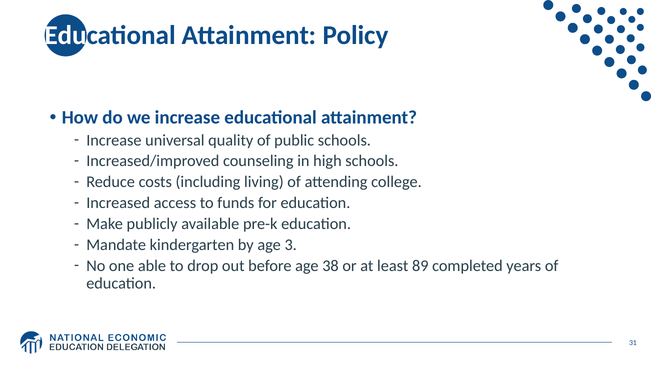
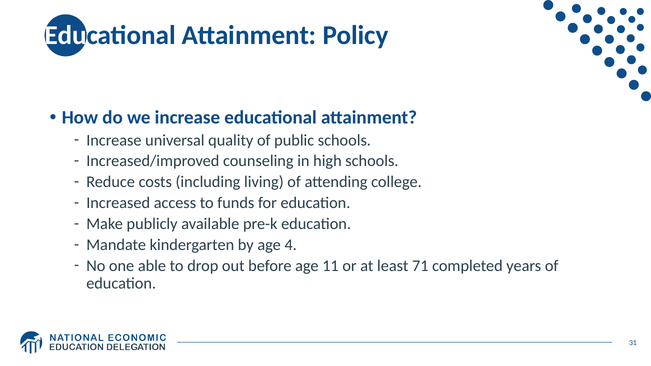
3: 3 -> 4
38: 38 -> 11
89: 89 -> 71
